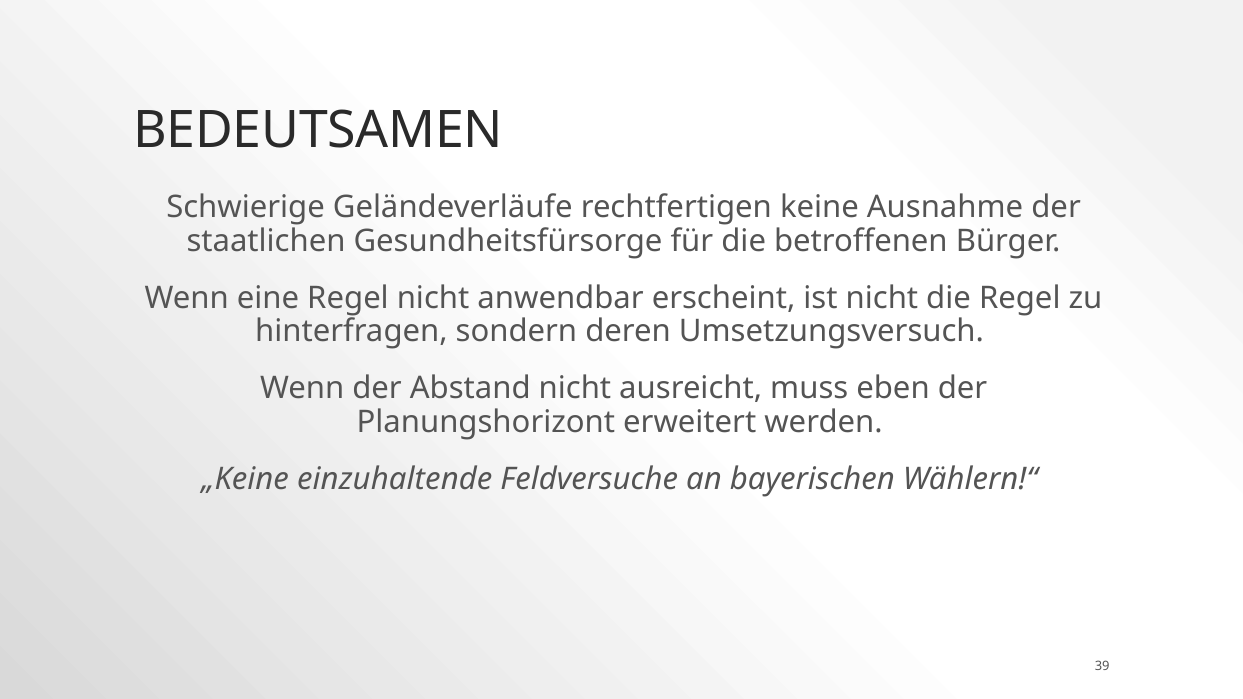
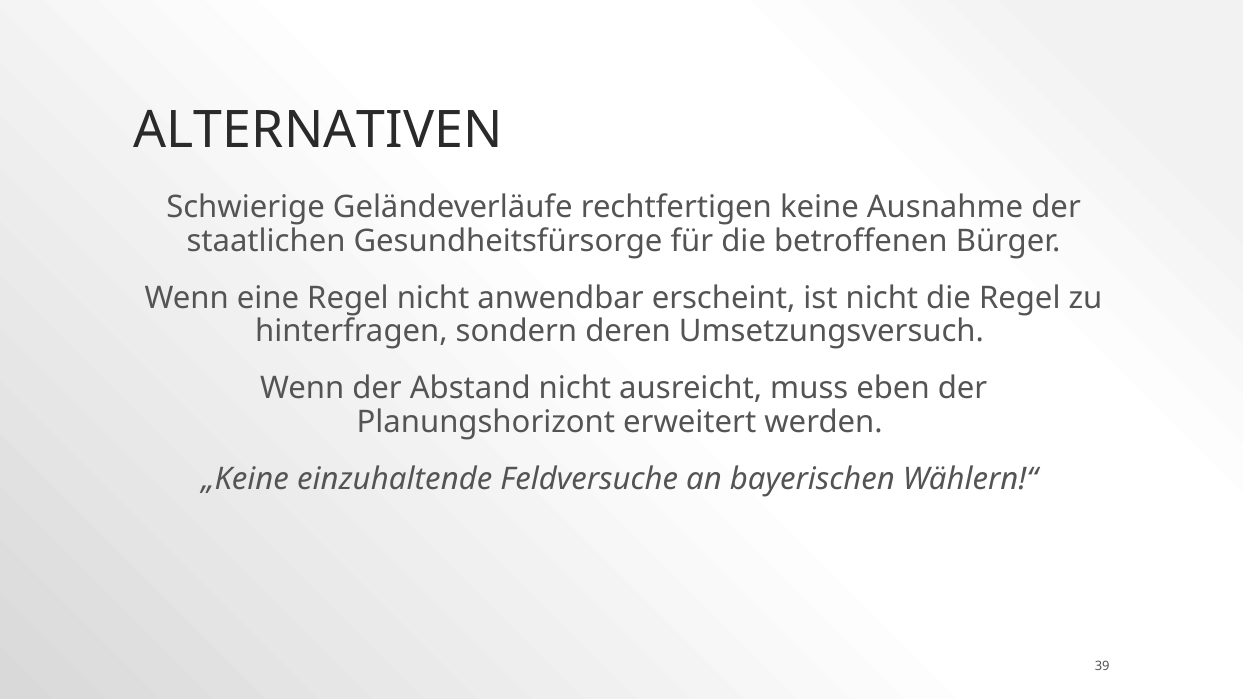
BEDEUTSAMEN: BEDEUTSAMEN -> ALTERNATIVEN
